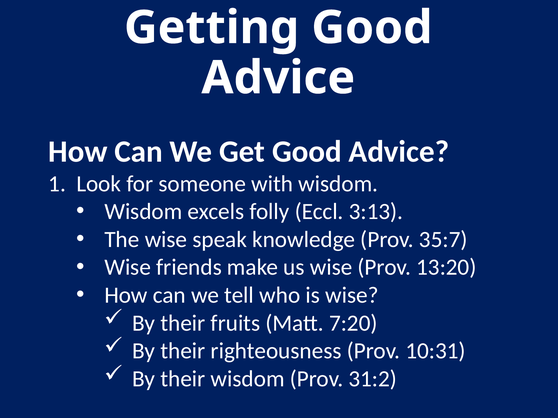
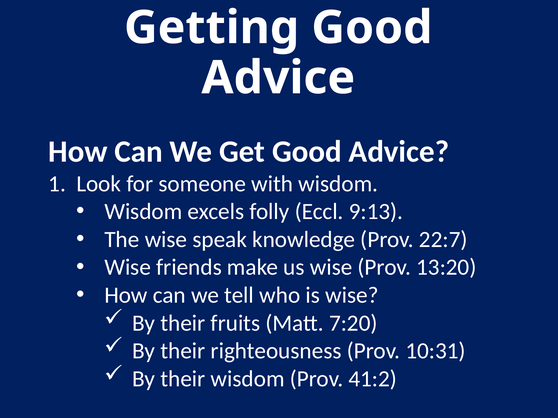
3:13: 3:13 -> 9:13
35:7: 35:7 -> 22:7
31:2: 31:2 -> 41:2
